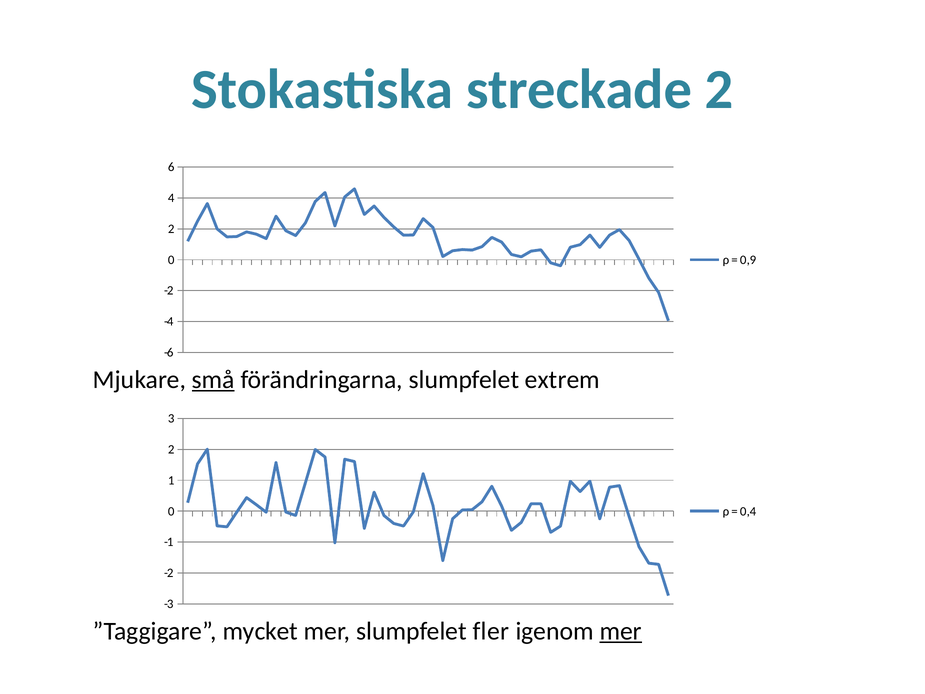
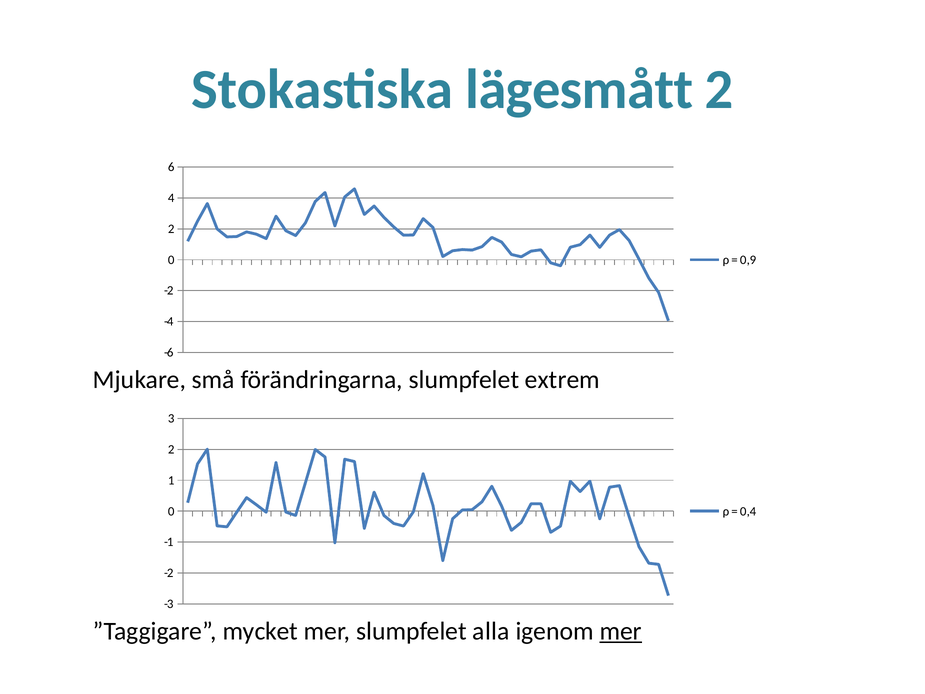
streckade: streckade -> lägesmått
små underline: present -> none
fler: fler -> alla
